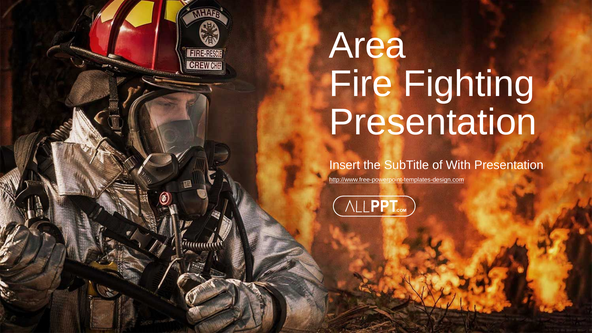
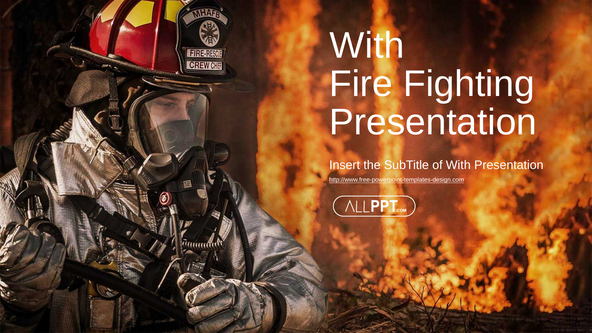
Area at (367, 46): Area -> With
